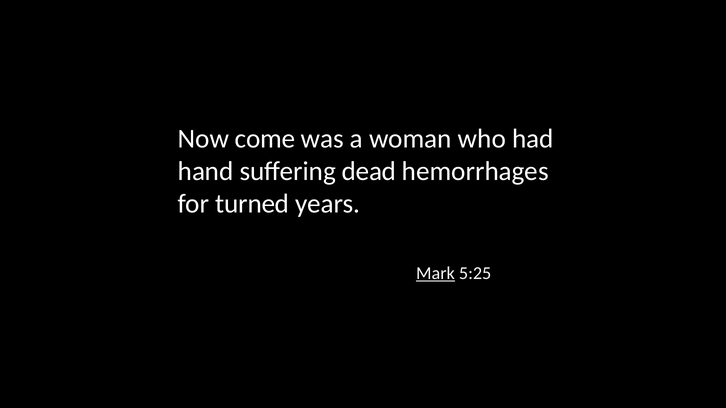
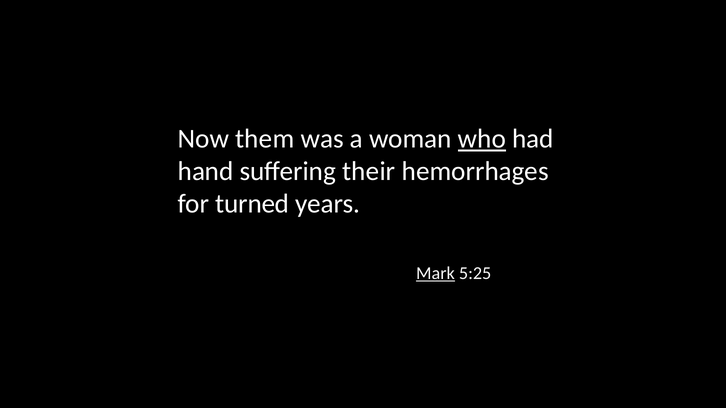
come: come -> them
who underline: none -> present
dead: dead -> their
